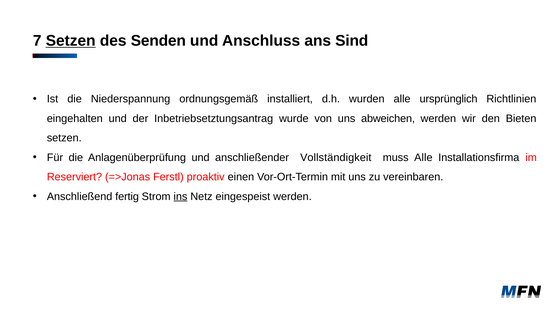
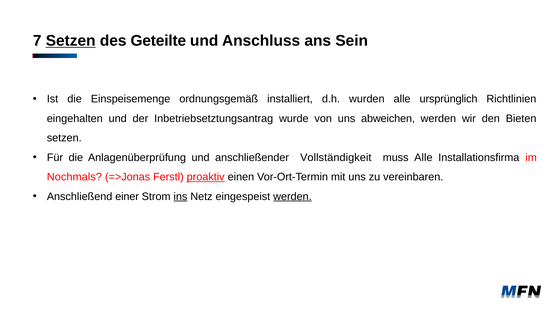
Senden: Senden -> Geteilte
Sind: Sind -> Sein
Niederspannung: Niederspannung -> Einspeisemenge
Reserviert: Reserviert -> Nochmals
proaktiv underline: none -> present
fertig: fertig -> einer
werden at (292, 197) underline: none -> present
